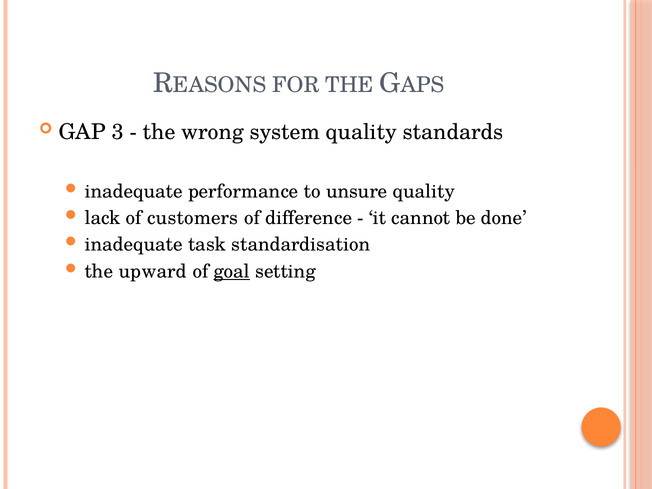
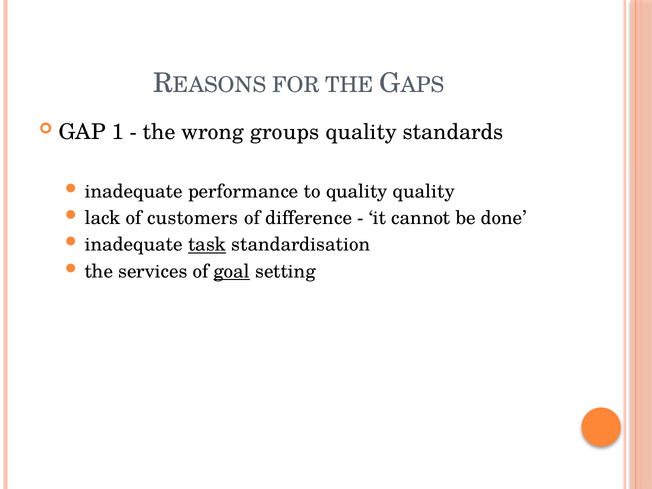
3: 3 -> 1
system: system -> groups
to unsure: unsure -> quality
task underline: none -> present
upward: upward -> services
